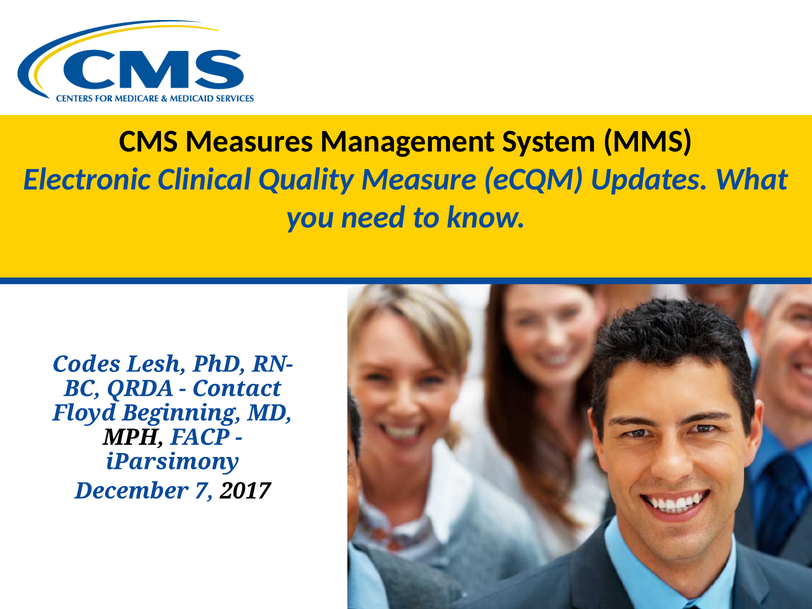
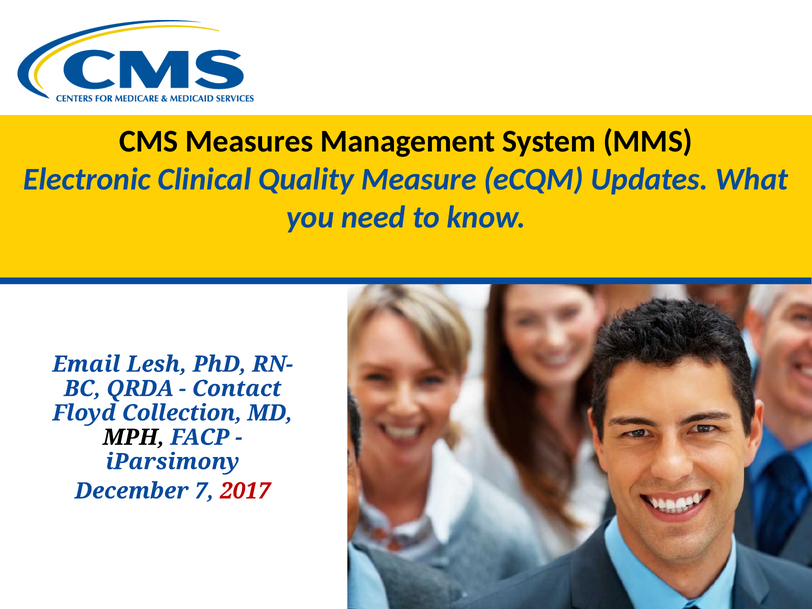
Codes: Codes -> Email
Beginning: Beginning -> Collection
2017 colour: black -> red
